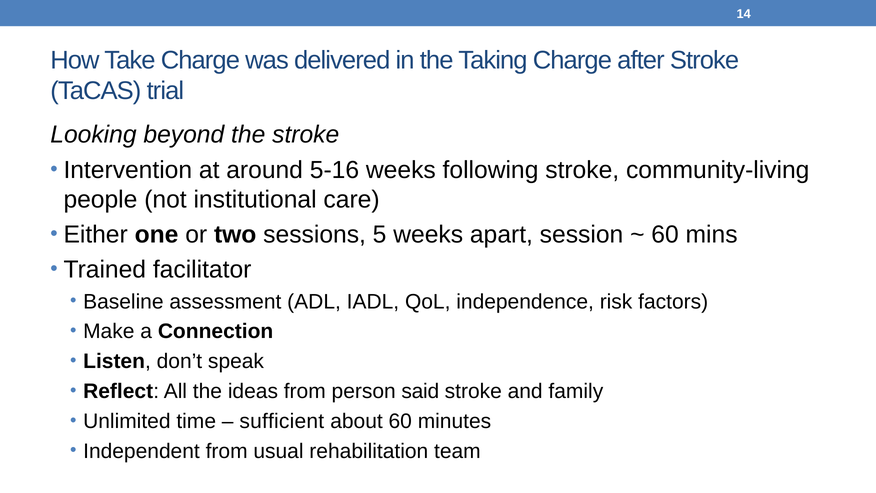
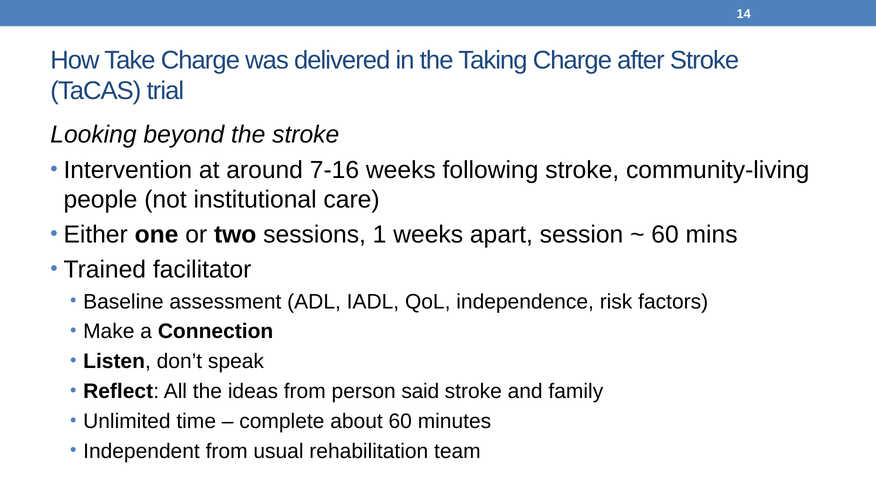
5-16: 5-16 -> 7-16
5: 5 -> 1
sufficient: sufficient -> complete
